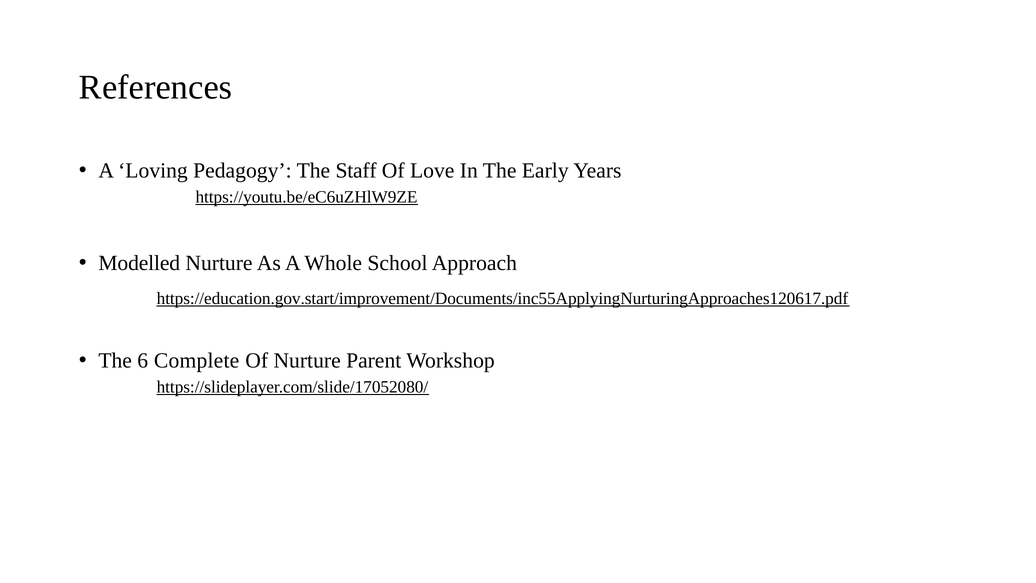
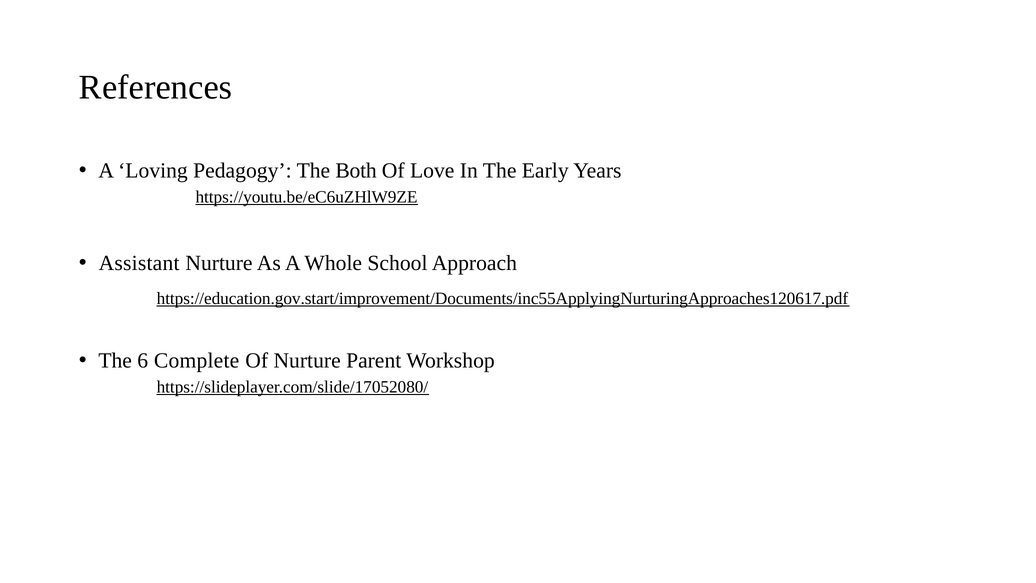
Staff: Staff -> Both
Modelled: Modelled -> Assistant
